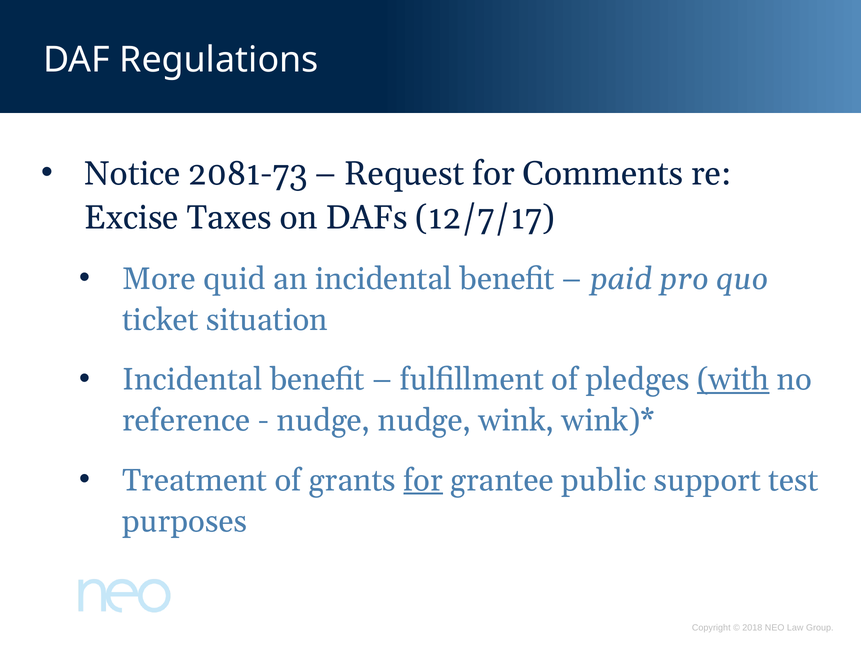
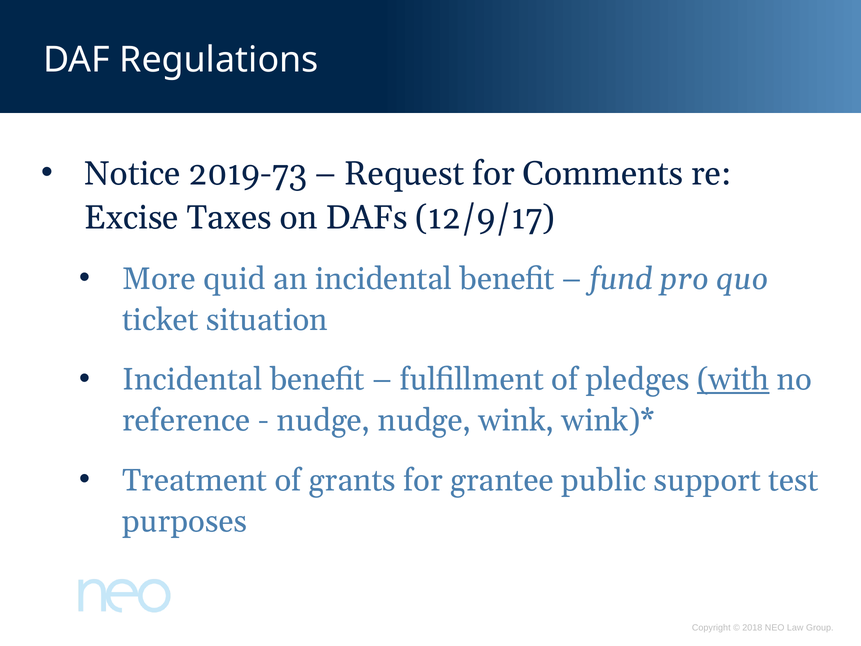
2081-73: 2081-73 -> 2019-73
12/7/17: 12/7/17 -> 12/9/17
paid: paid -> fund
for at (423, 480) underline: present -> none
